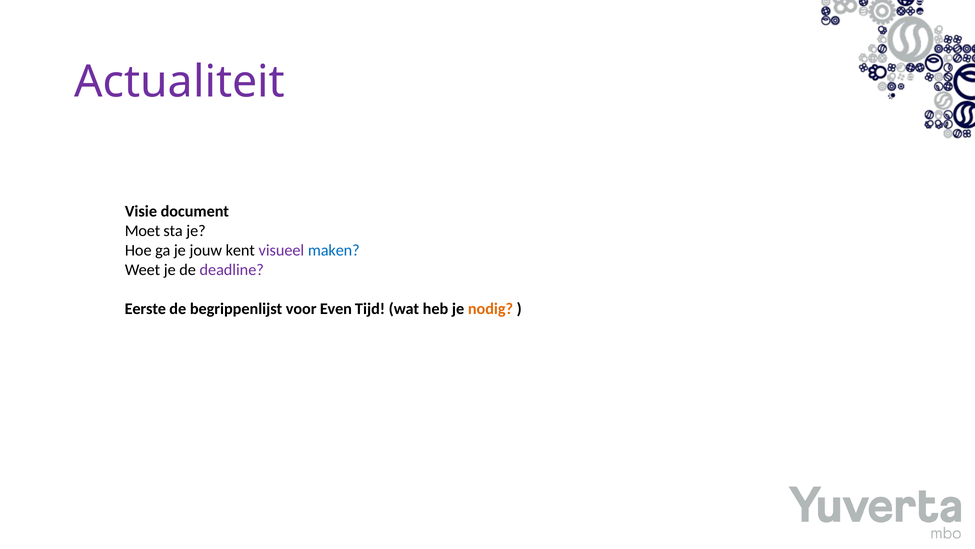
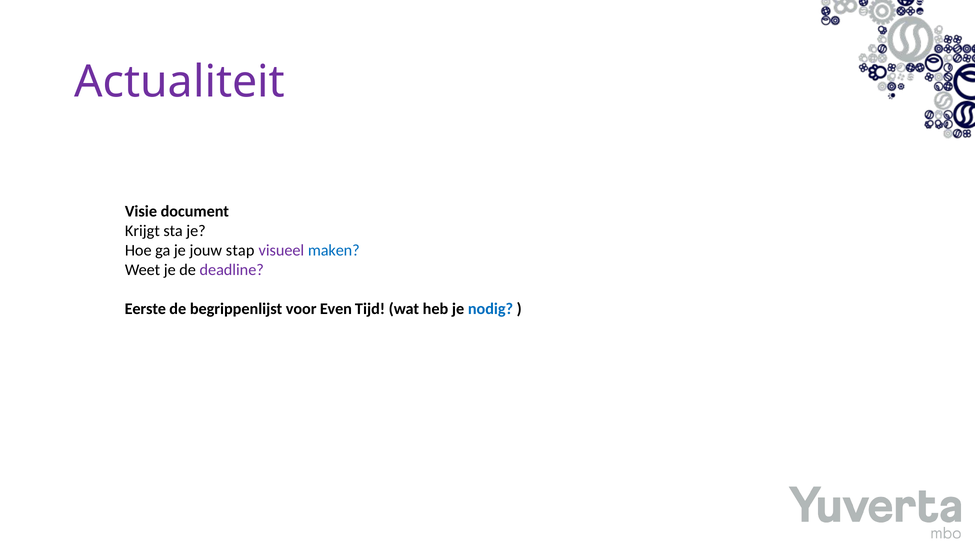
Moet: Moet -> Krijgt
kent: kent -> stap
nodig colour: orange -> blue
